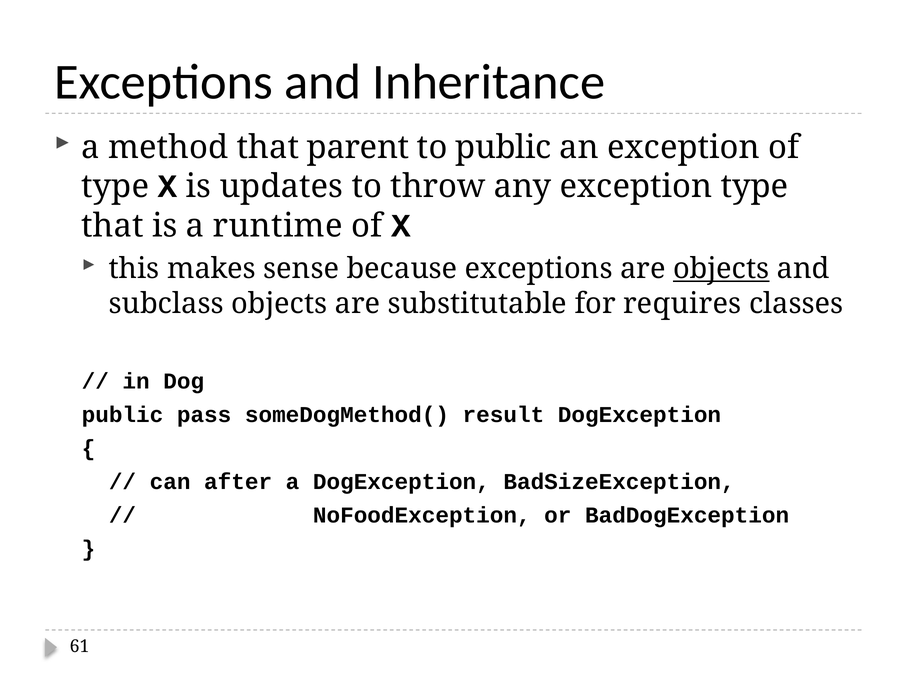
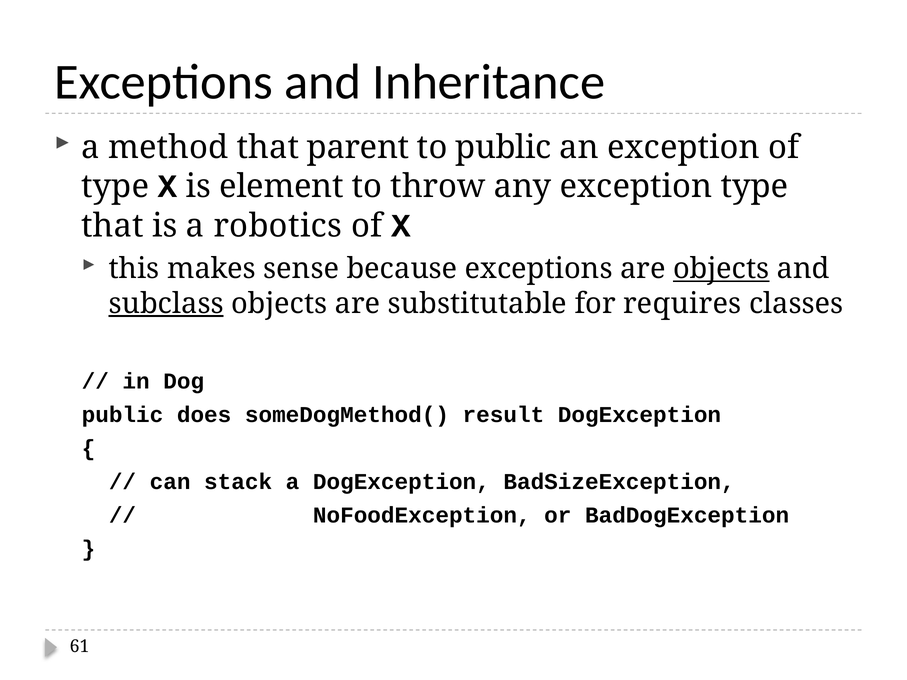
updates: updates -> element
runtime: runtime -> robotics
subclass underline: none -> present
pass: pass -> does
after: after -> stack
